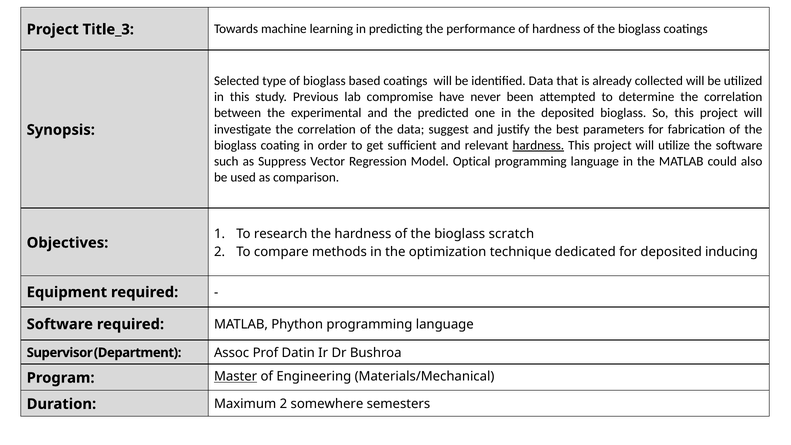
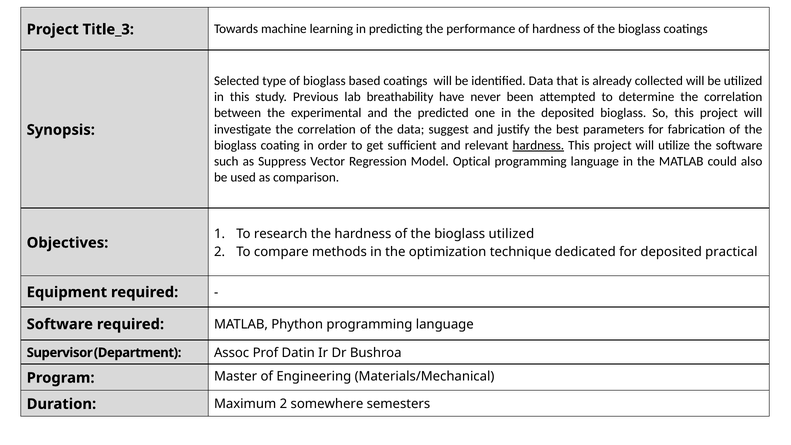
compromise: compromise -> breathability
bioglass scratch: scratch -> utilized
inducing: inducing -> practical
Master underline: present -> none
